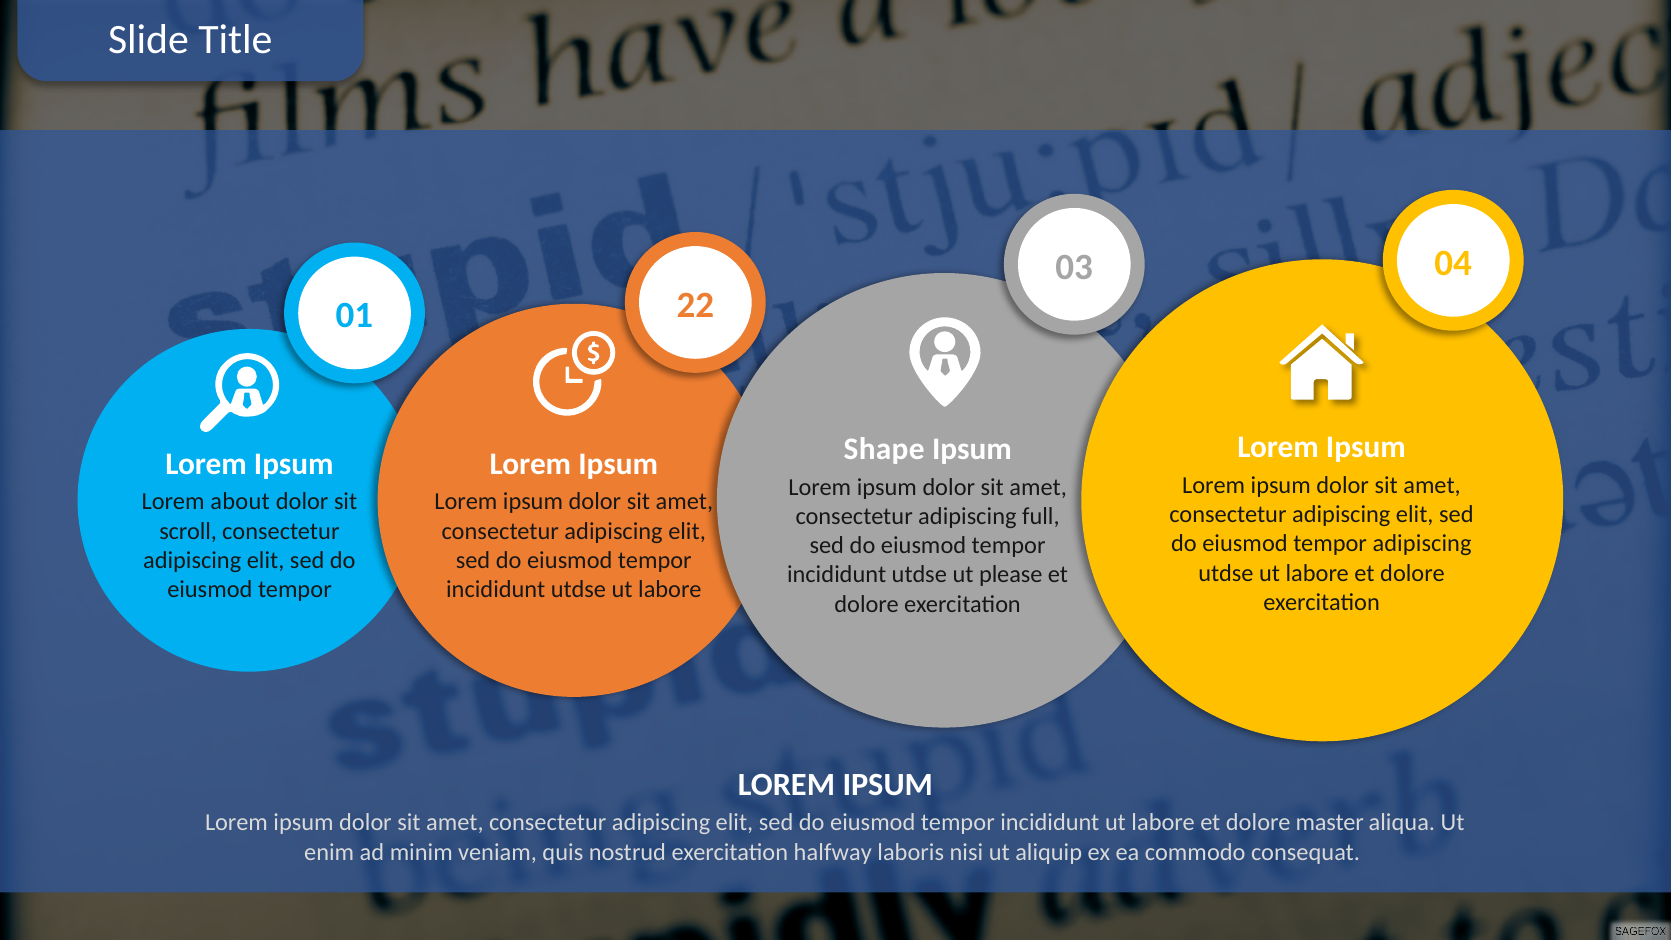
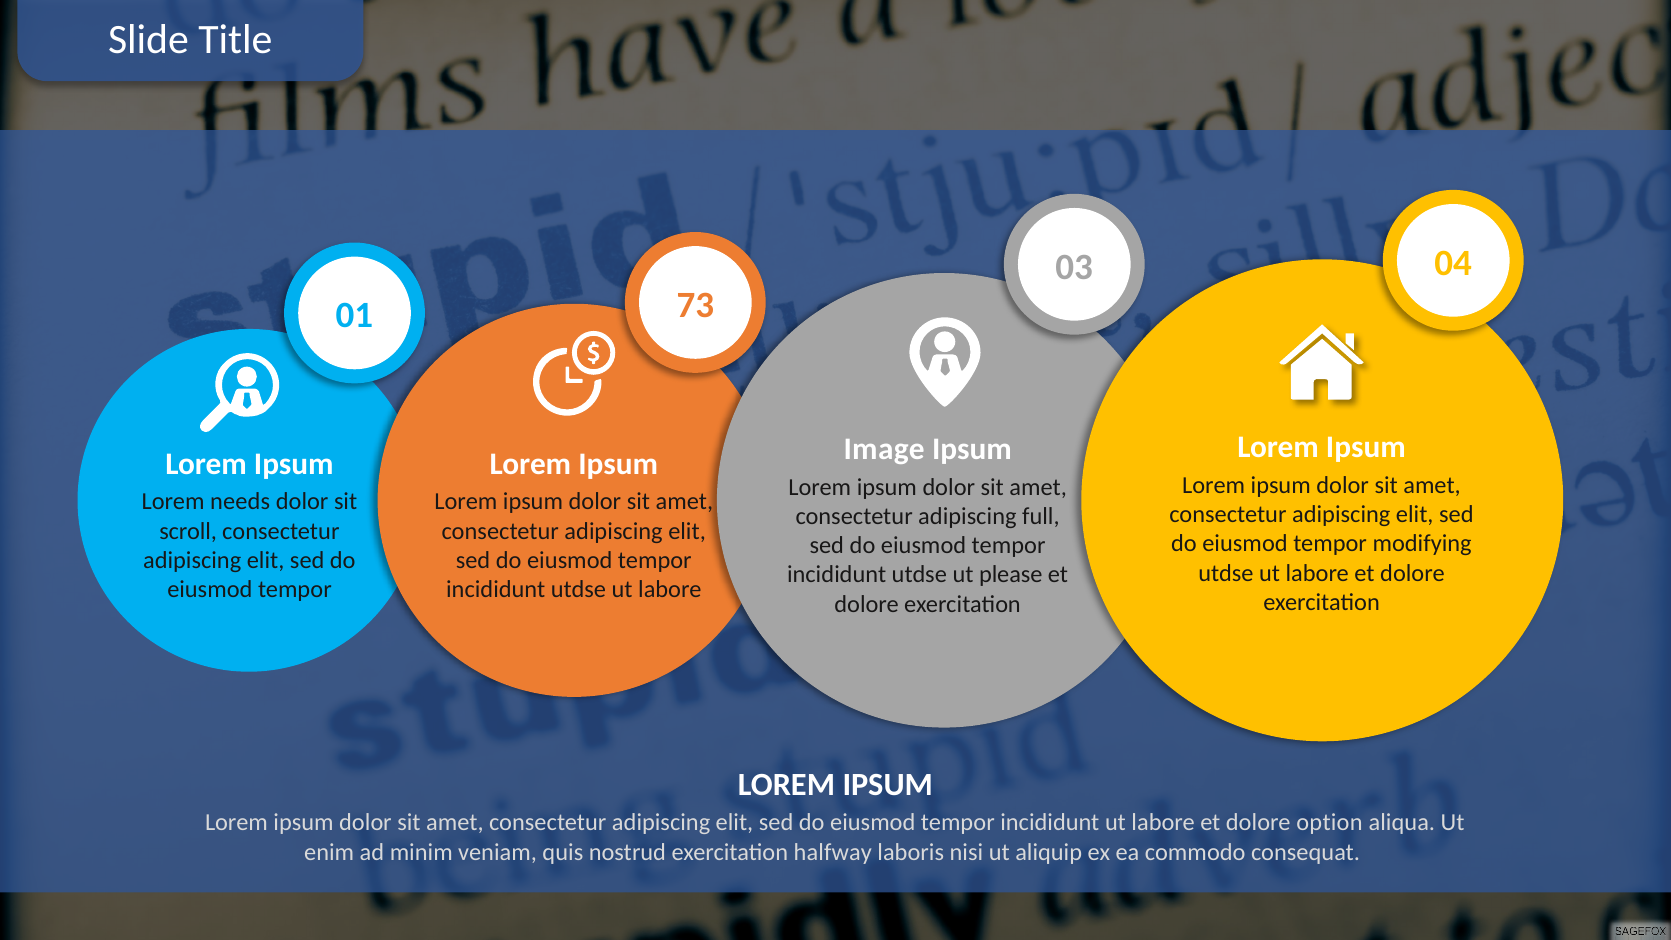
22: 22 -> 73
Shape: Shape -> Image
about: about -> needs
tempor adipiscing: adipiscing -> modifying
master: master -> option
